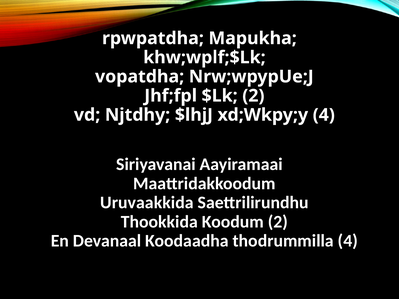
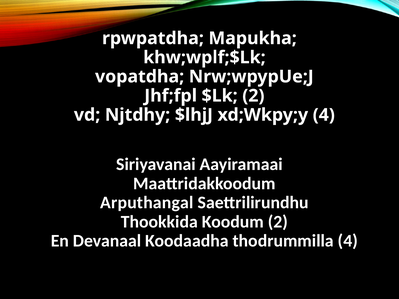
Uruvaakkida: Uruvaakkida -> Arputhangal
